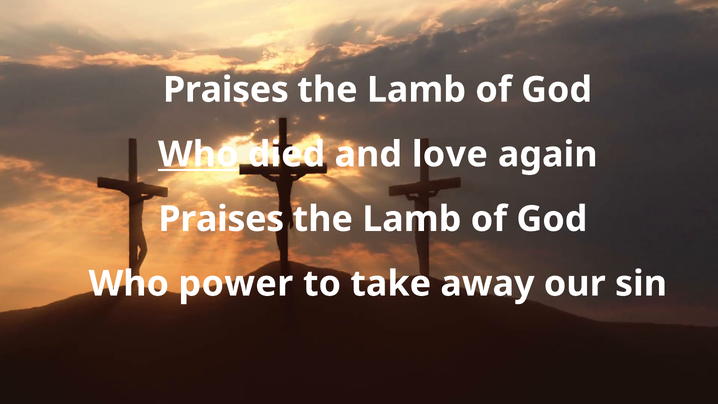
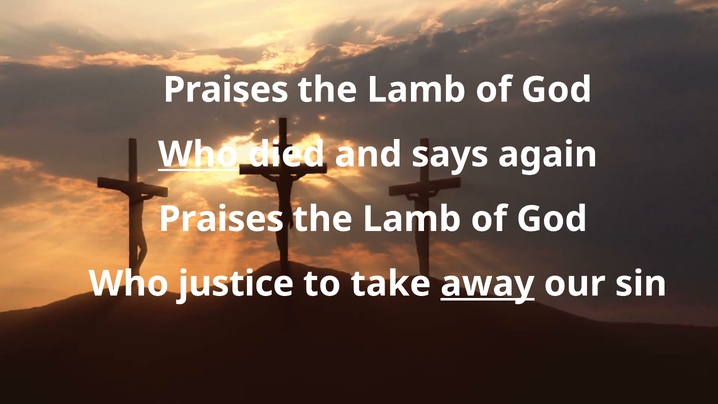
love: love -> says
power: power -> justice
away underline: none -> present
